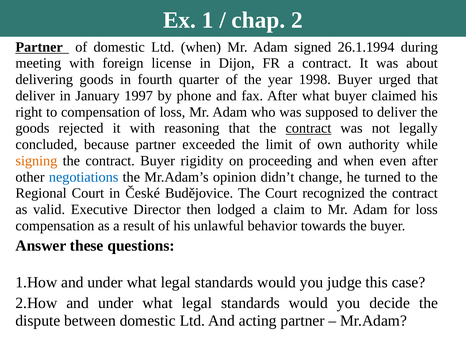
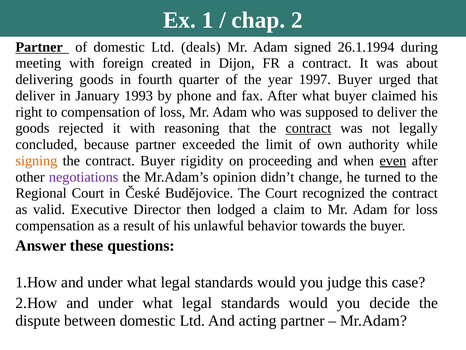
Ltd when: when -> deals
license: license -> created
1998: 1998 -> 1997
1997: 1997 -> 1993
even underline: none -> present
negotiations colour: blue -> purple
